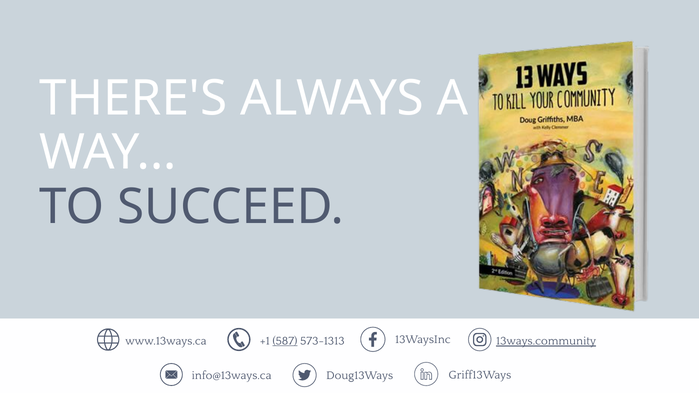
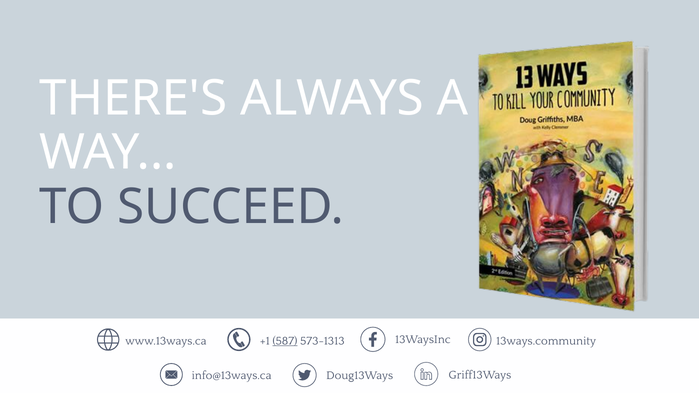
13ways.community underline: present -> none
